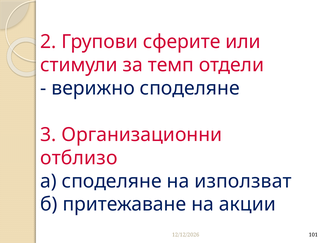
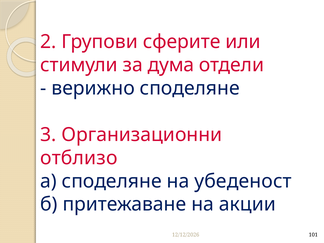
темп: темп -> дума
използват: използват -> убеденост
